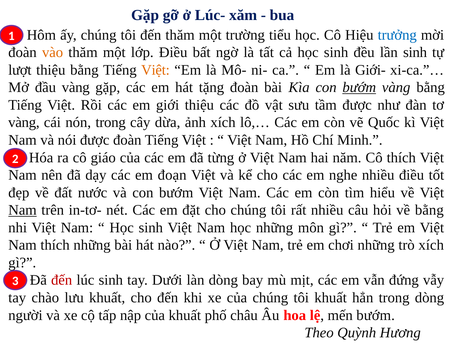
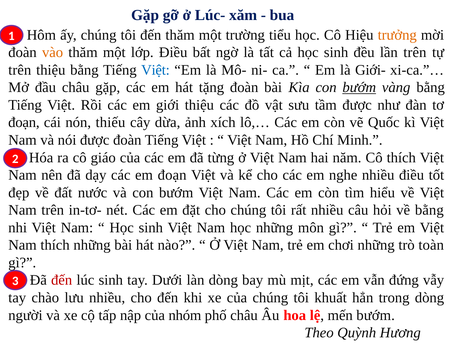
trưởng colour: blue -> orange
lần sinh: sinh -> trên
lượt at (20, 70): lượt -> trên
Việt at (155, 70) colour: orange -> blue
đầu vàng: vàng -> châu
vàng at (24, 122): vàng -> đoạn
nón trong: trong -> thiếu
Nam at (22, 210) underline: present -> none
trò xích: xích -> toàn
lưu khuất: khuất -> nhiều
của khuất: khuất -> nhóm
